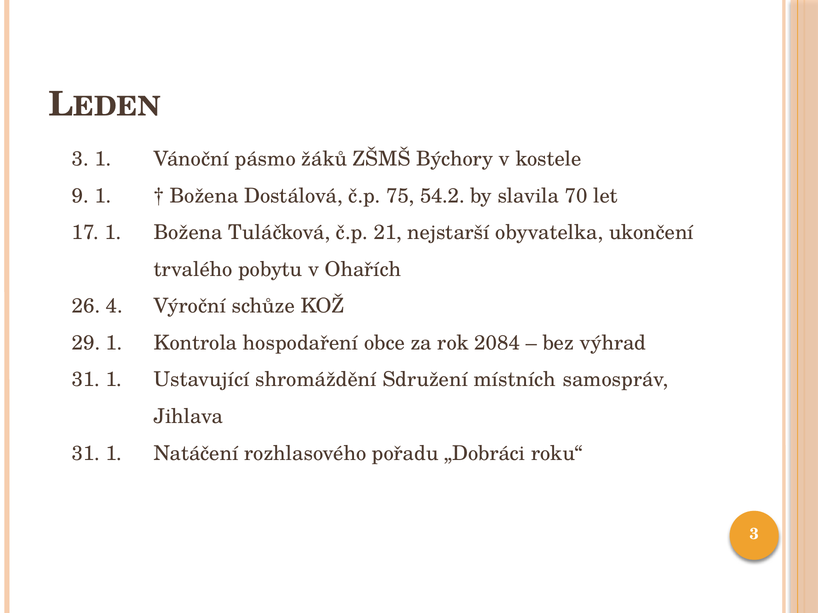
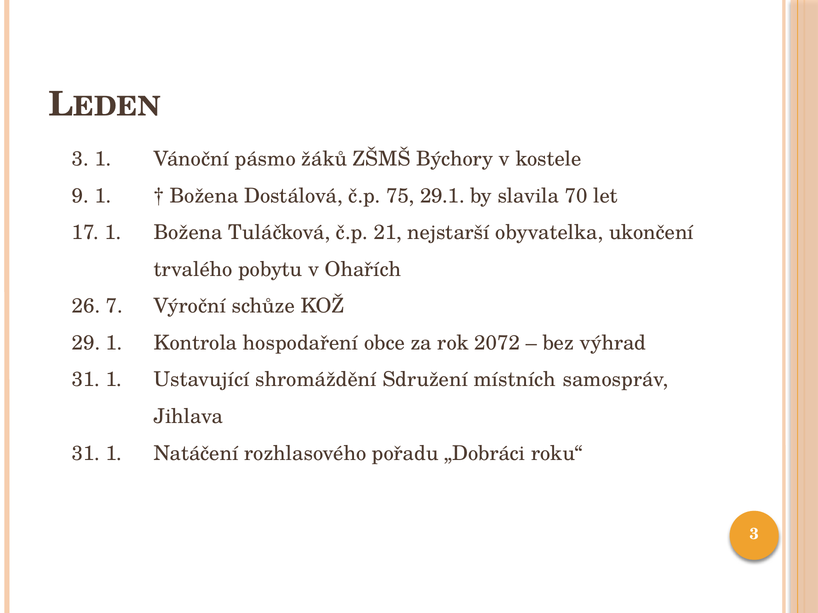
54.2: 54.2 -> 29.1
4: 4 -> 7
2084: 2084 -> 2072
